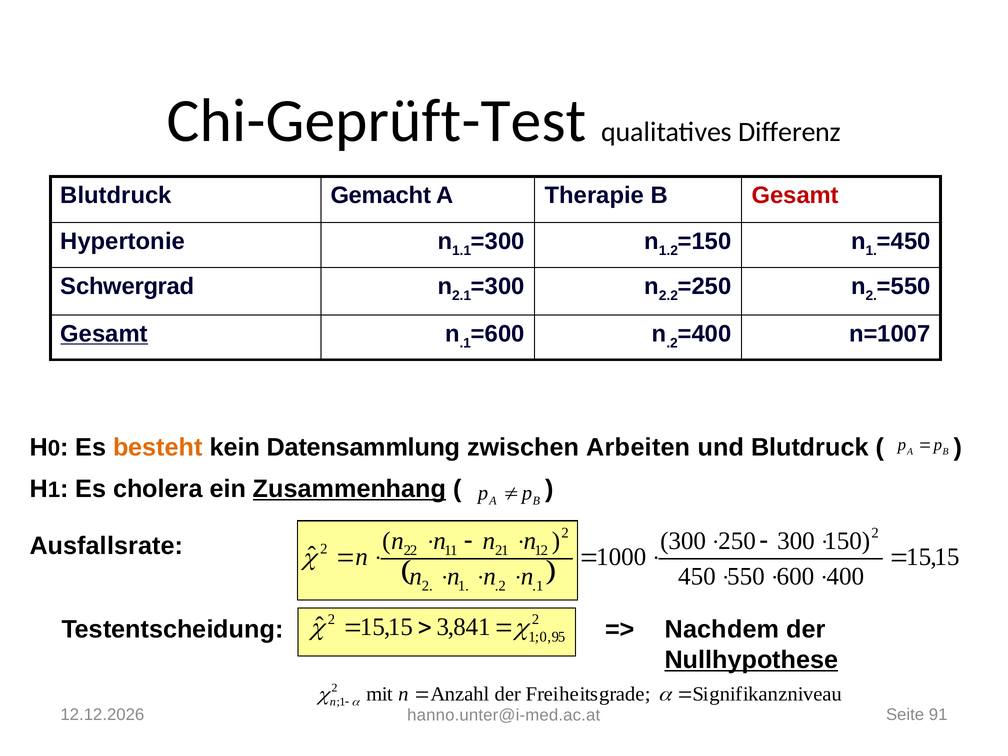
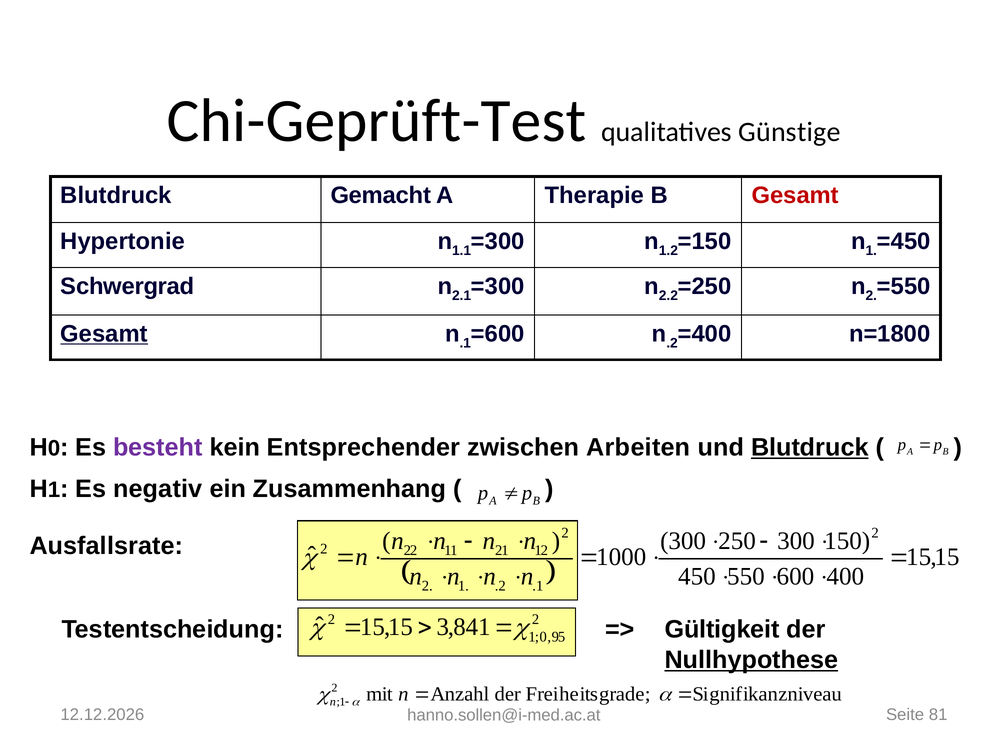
Differenz: Differenz -> Günstige
n=1007: n=1007 -> n=1800
besteht colour: orange -> purple
Datensammlung: Datensammlung -> Entsprechender
Blutdruck at (810, 447) underline: none -> present
cholera: cholera -> negativ
Zusammenhang underline: present -> none
Nachdem: Nachdem -> Gültigkeit
hanno.unter@i-med.ac.at: hanno.unter@i-med.ac.at -> hanno.sollen@i-med.ac.at
91: 91 -> 81
